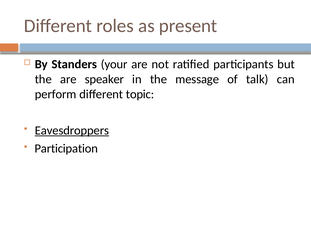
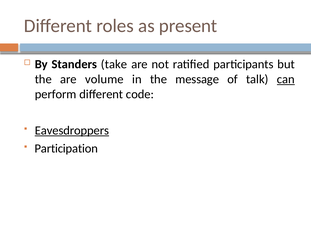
your: your -> take
speaker: speaker -> volume
can underline: none -> present
topic: topic -> code
